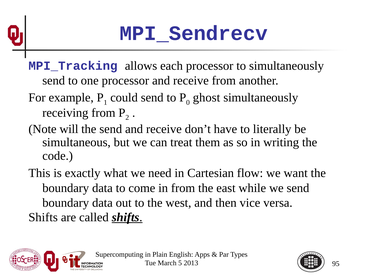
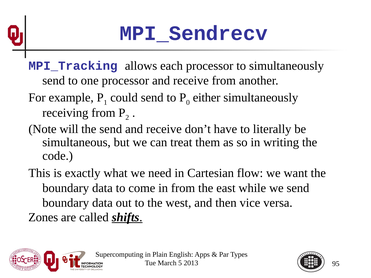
ghost: ghost -> either
Shifts at (43, 217): Shifts -> Zones
